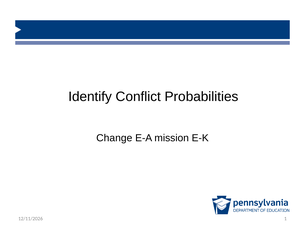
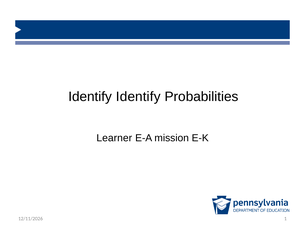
Identify Conflict: Conflict -> Identify
Change: Change -> Learner
